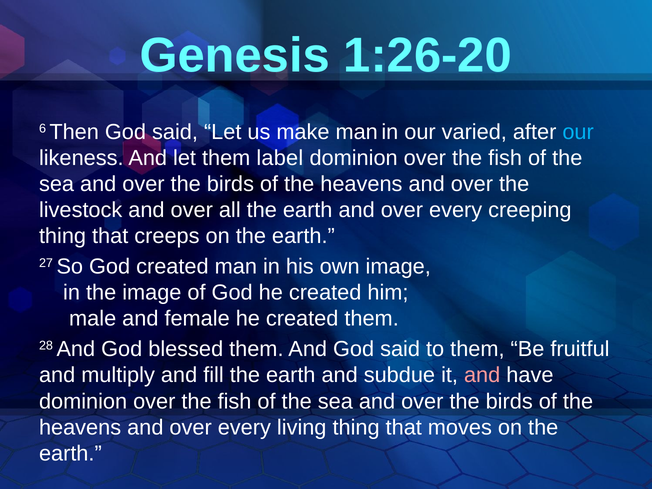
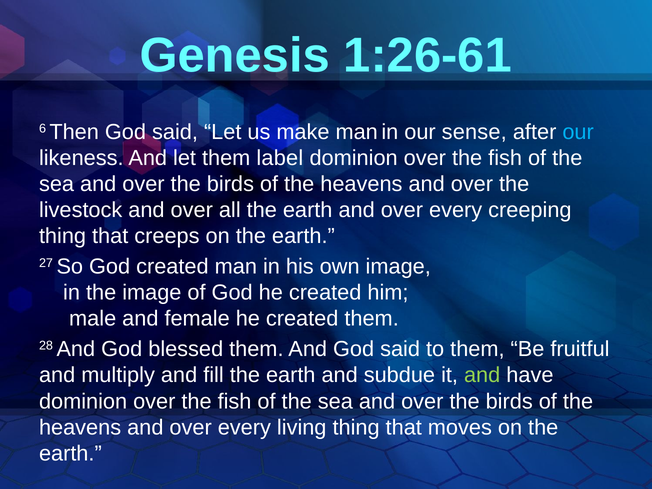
1:26-20: 1:26-20 -> 1:26-61
varied: varied -> sense
and at (482, 375) colour: pink -> light green
